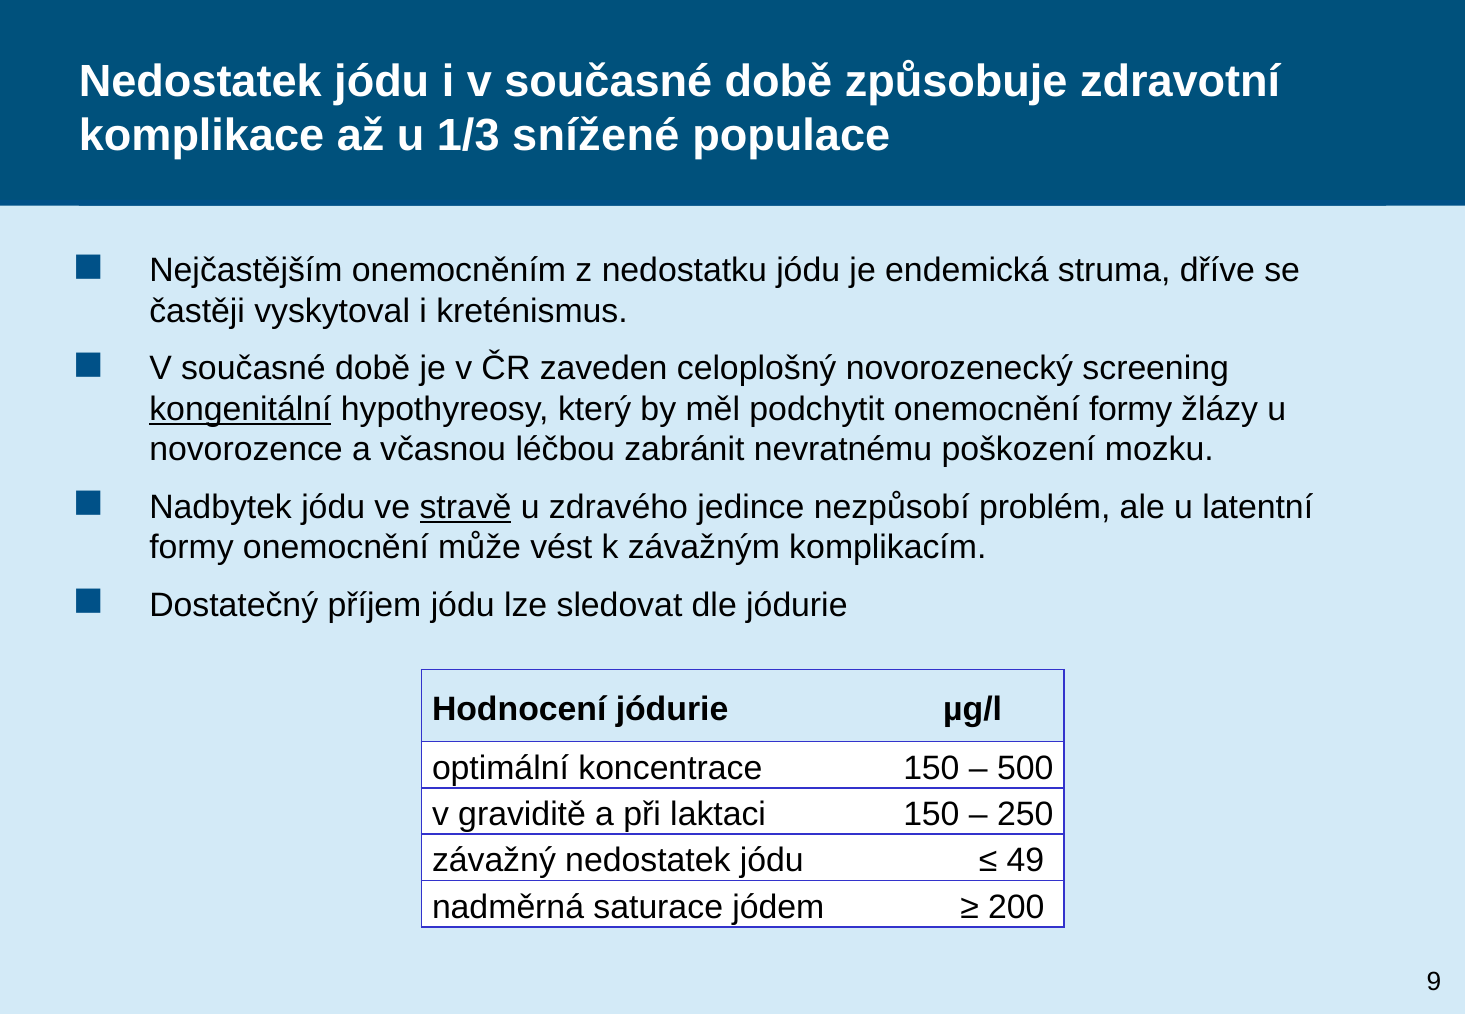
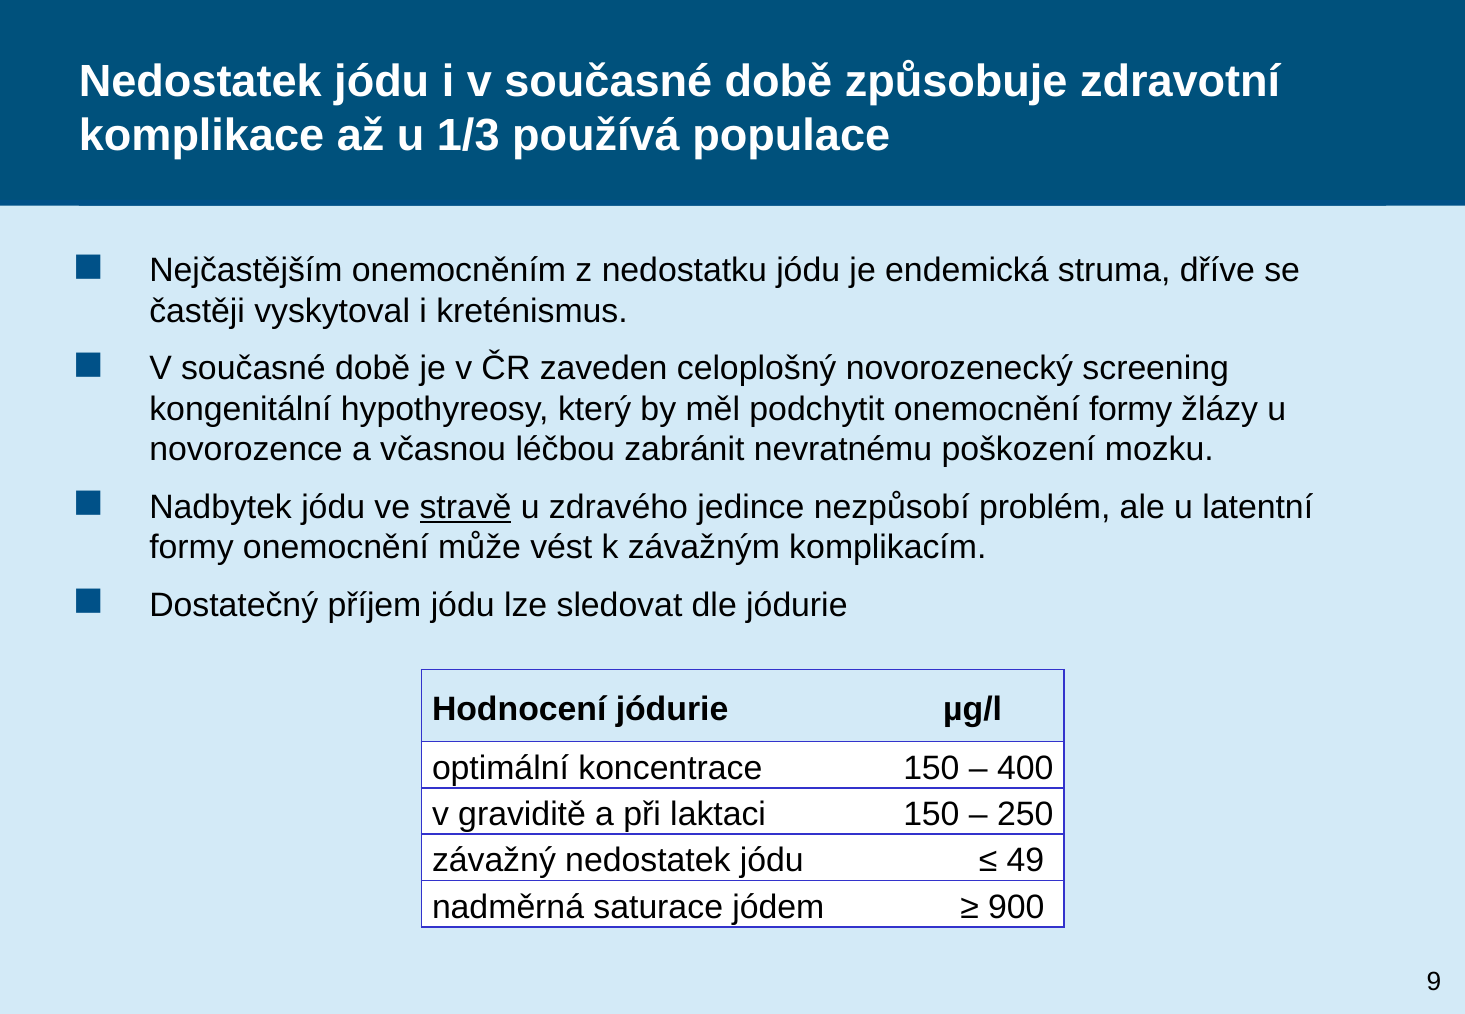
snížené: snížené -> používá
kongenitální underline: present -> none
500: 500 -> 400
200: 200 -> 900
